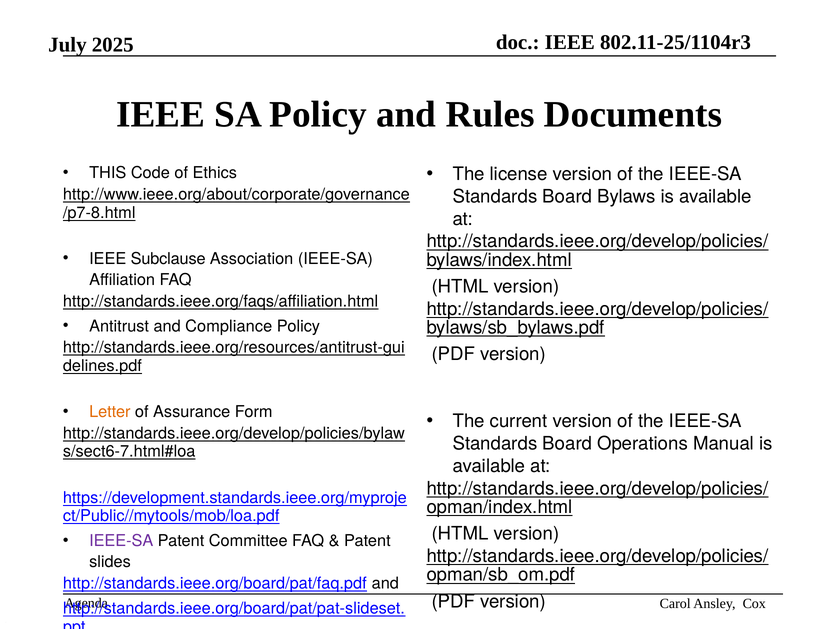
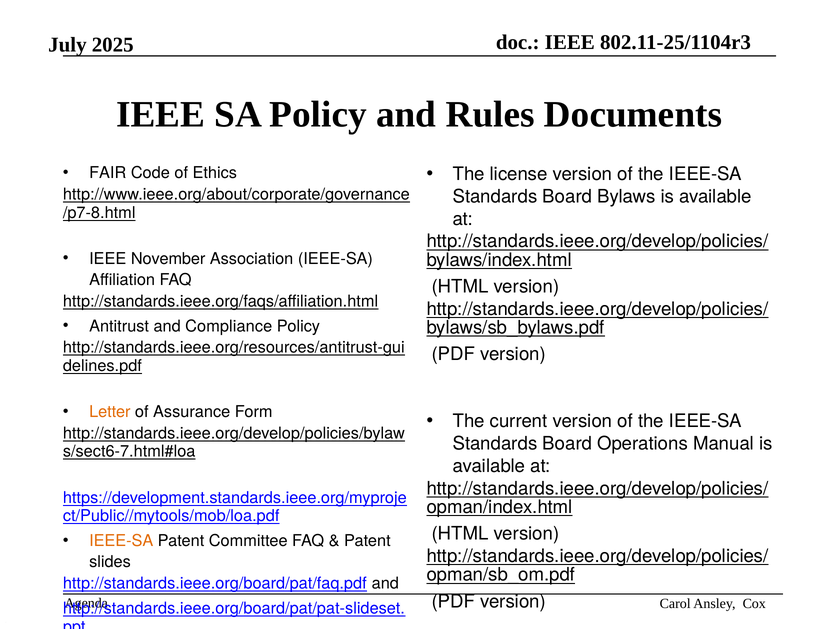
THIS: THIS -> FAIR
Subclause: Subclause -> November
IEEE-SA at (121, 541) colour: purple -> orange
